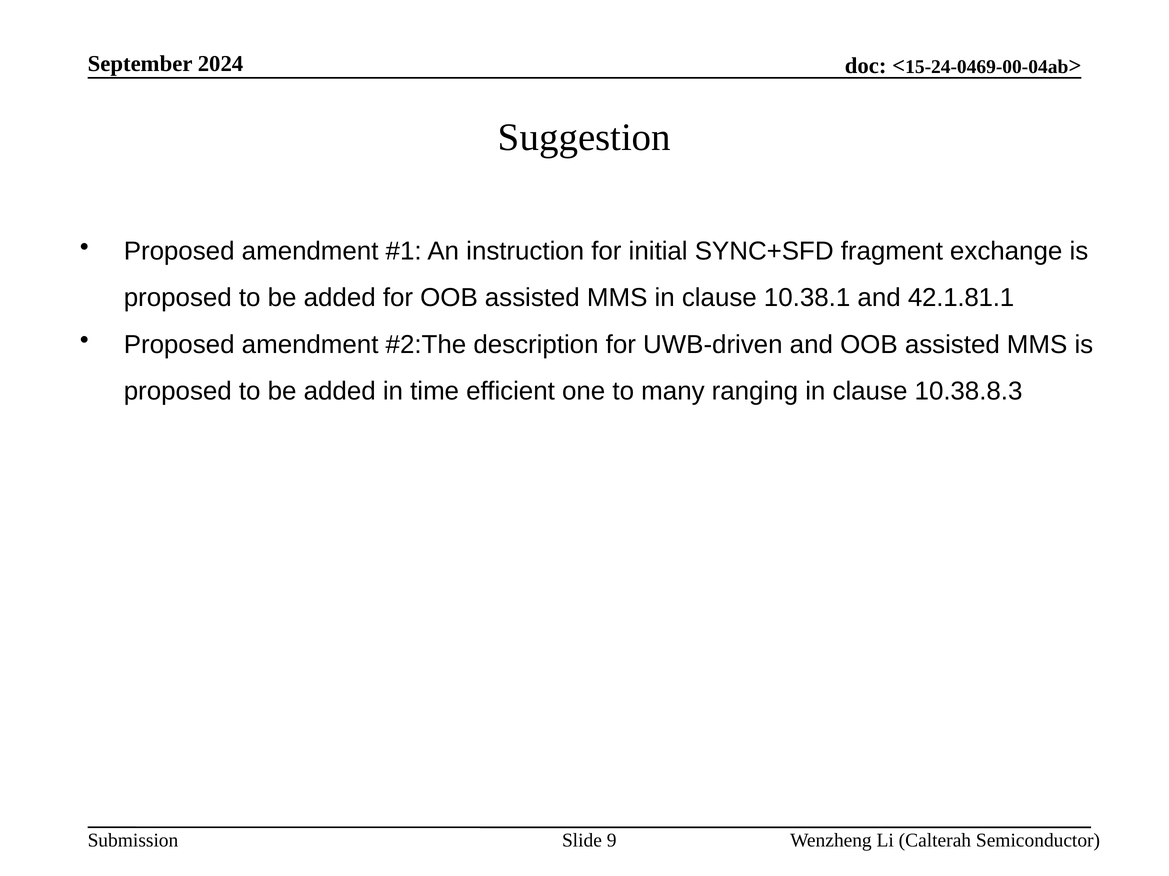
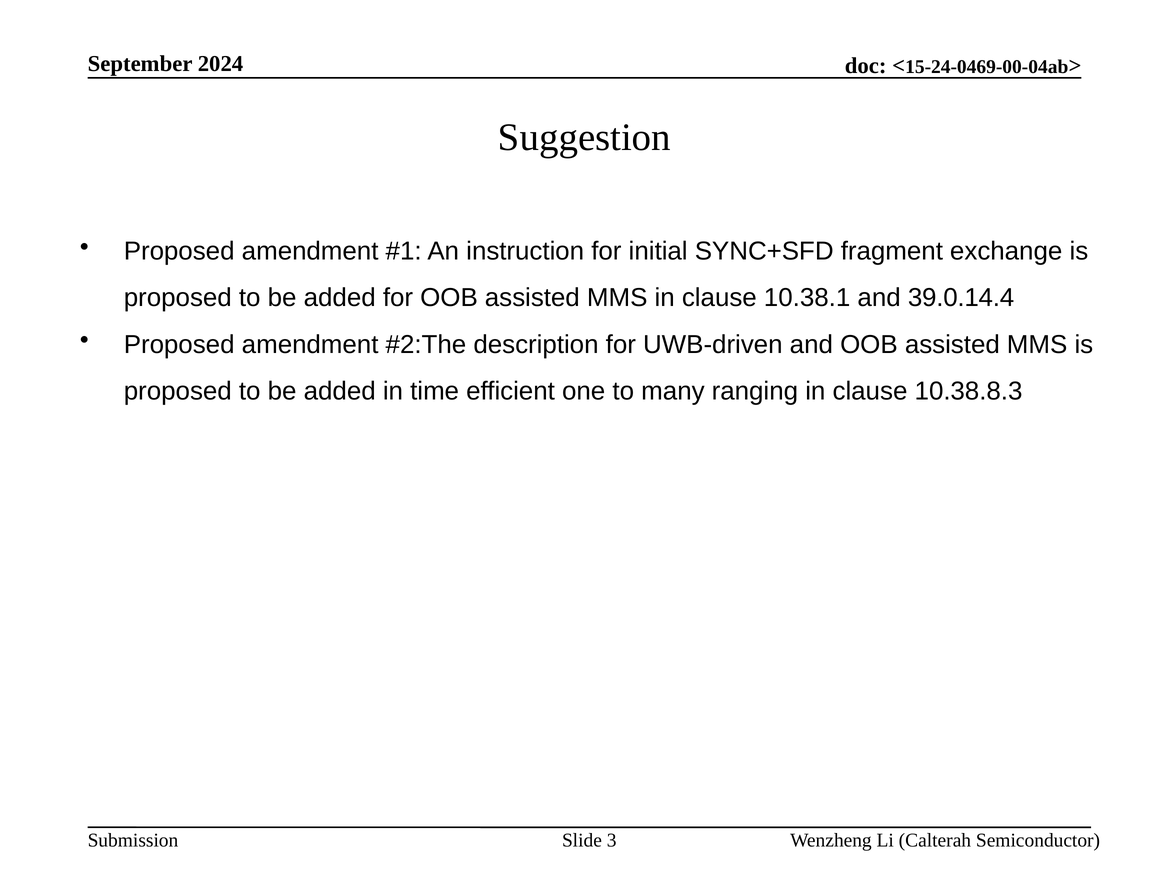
42.1.81.1: 42.1.81.1 -> 39.0.14.4
9: 9 -> 3
